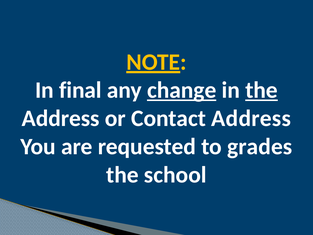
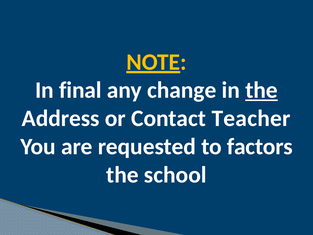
change underline: present -> none
Contact Address: Address -> Teacher
grades: grades -> factors
